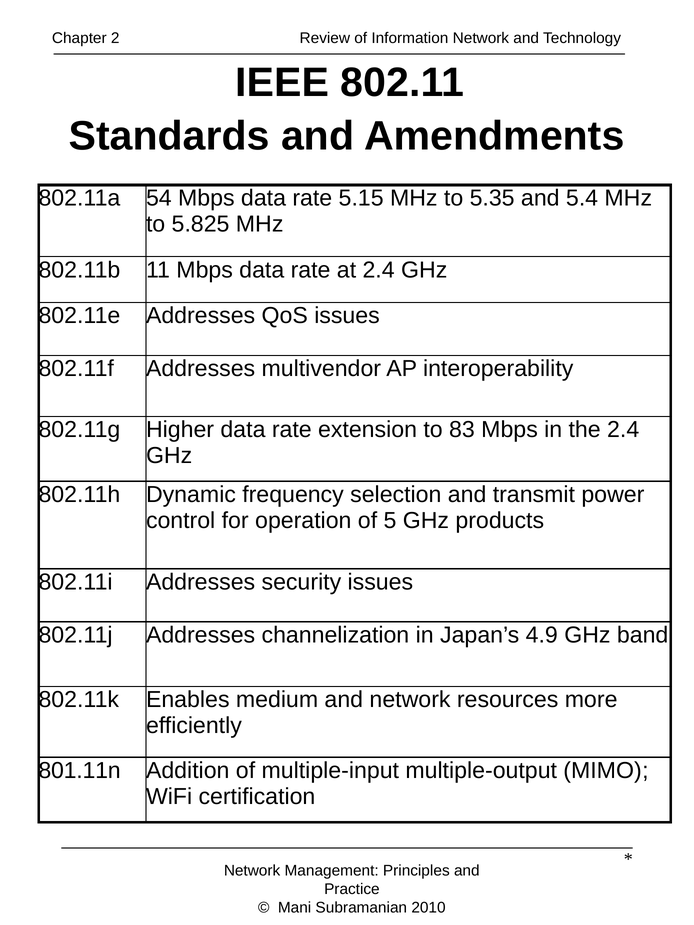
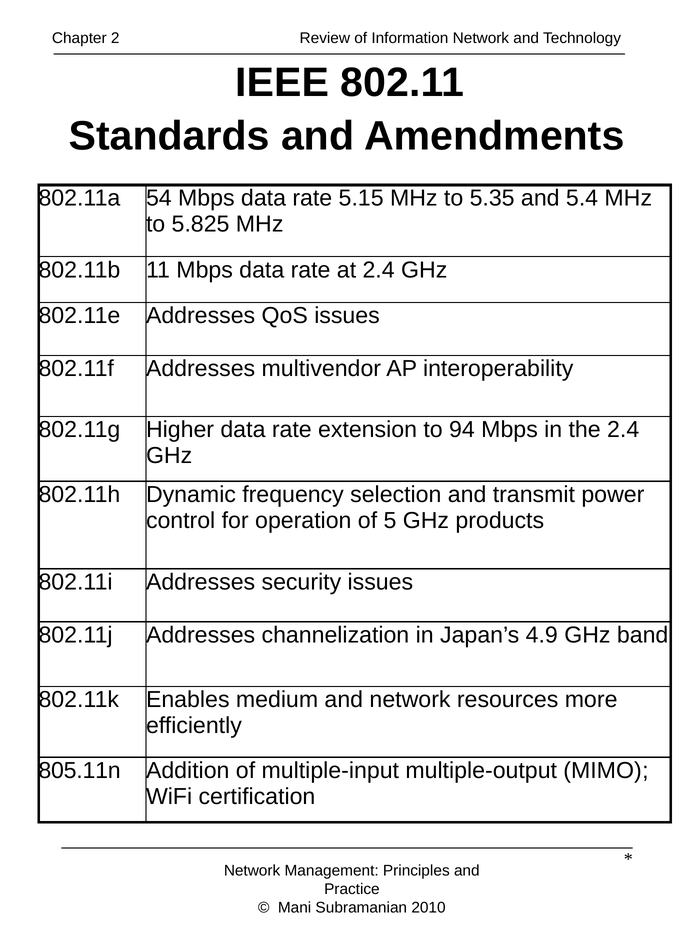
83: 83 -> 94
801.11n: 801.11n -> 805.11n
